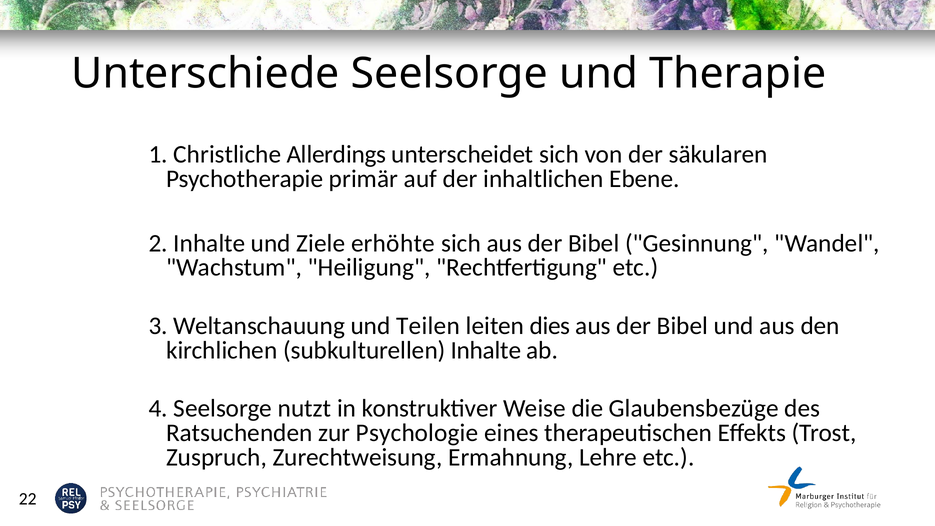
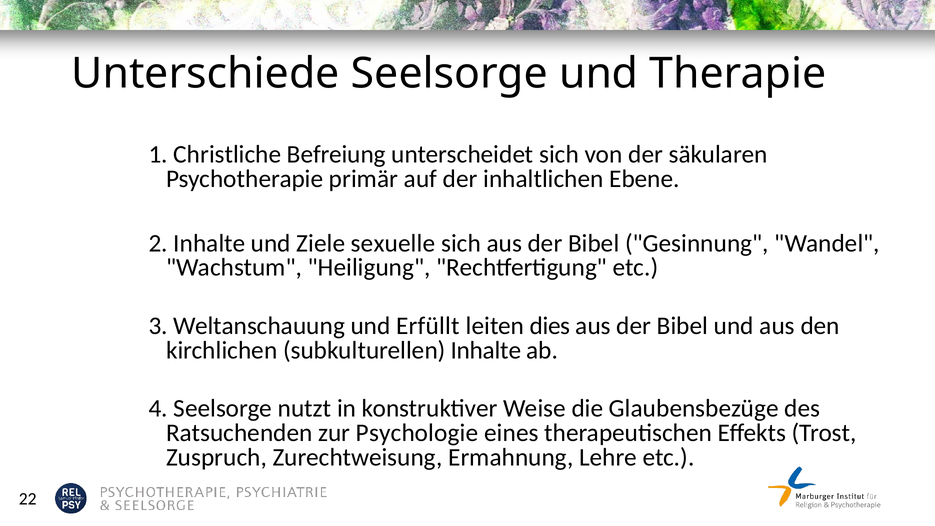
Allerdings: Allerdings -> Befreiung
erhöhte: erhöhte -> sexuelle
Teilen: Teilen -> Erfüllt
